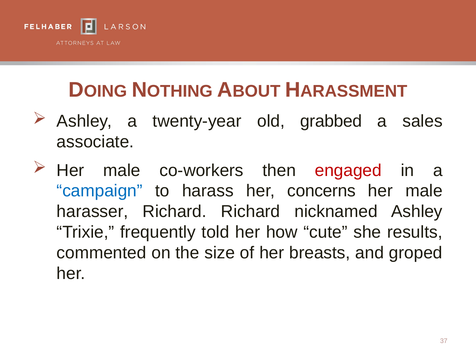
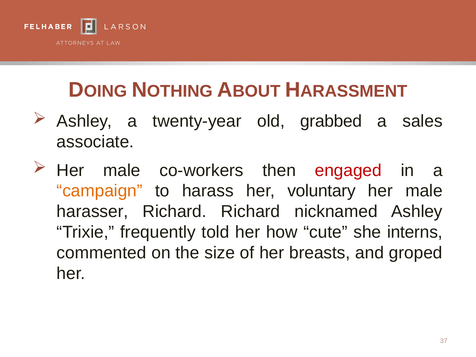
campaign colour: blue -> orange
concerns: concerns -> voluntary
results: results -> interns
